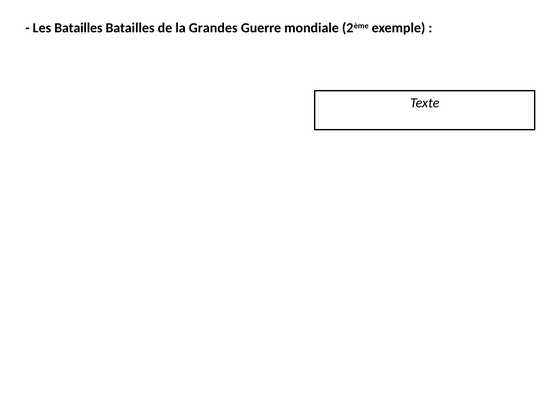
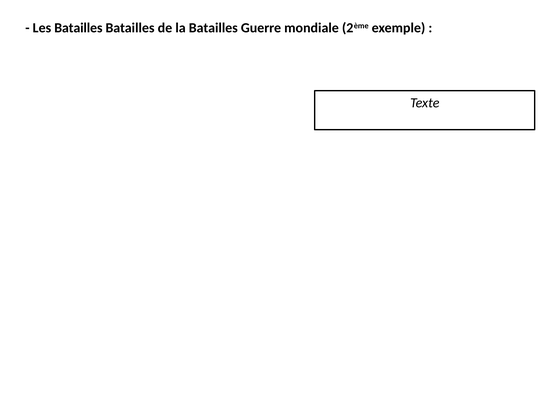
la Grandes: Grandes -> Batailles
